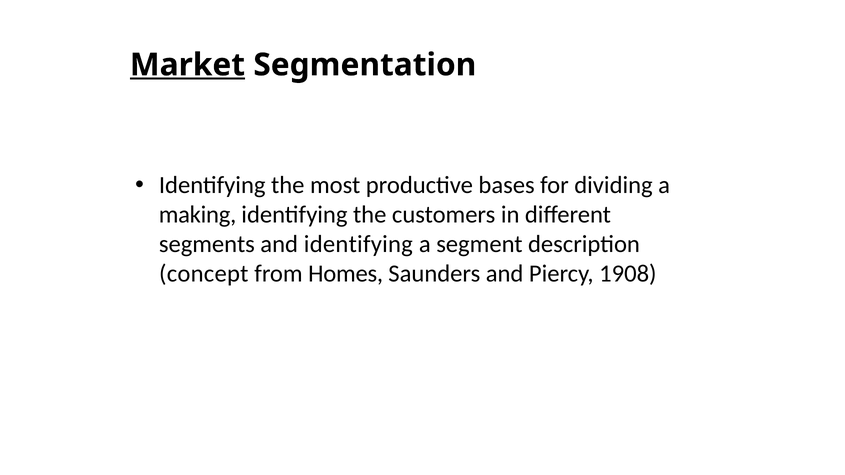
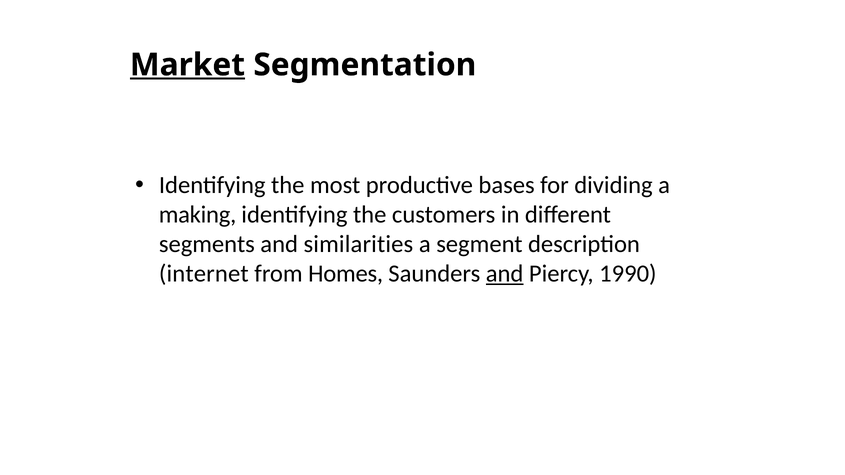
and identifying: identifying -> similarities
concept: concept -> internet
and at (505, 274) underline: none -> present
1908: 1908 -> 1990
